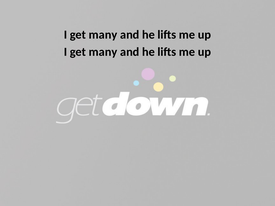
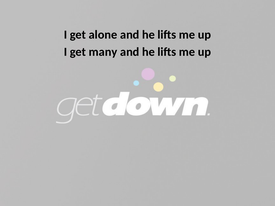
many at (103, 35): many -> alone
